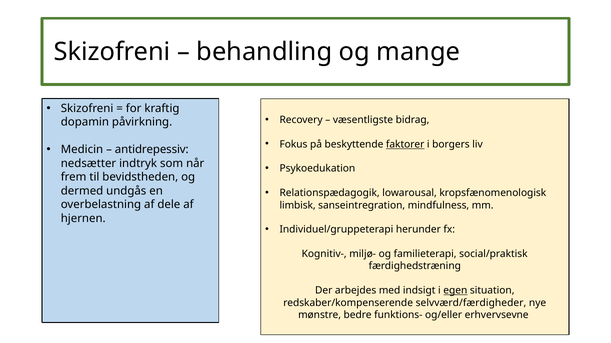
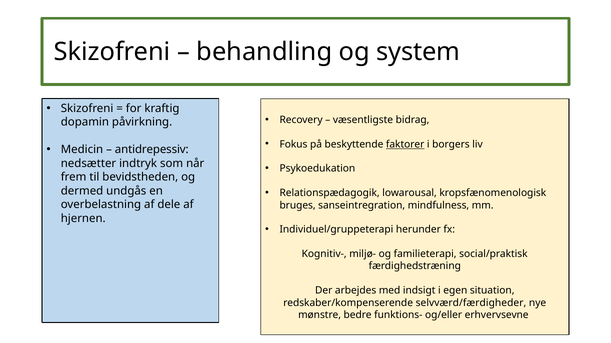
mange: mange -> system
limbisk: limbisk -> bruges
egen underline: present -> none
